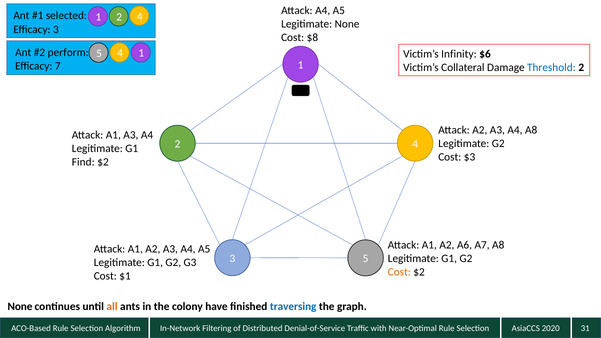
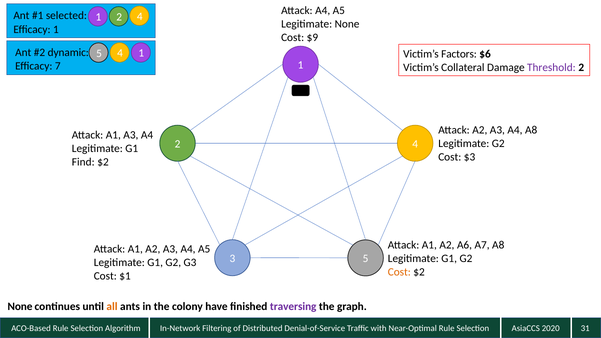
Efficacy 3: 3 -> 1
$8: $8 -> $9
perform: perform -> dynamic
Infinity: Infinity -> Factors
Threshold colour: blue -> purple
traversing colour: blue -> purple
